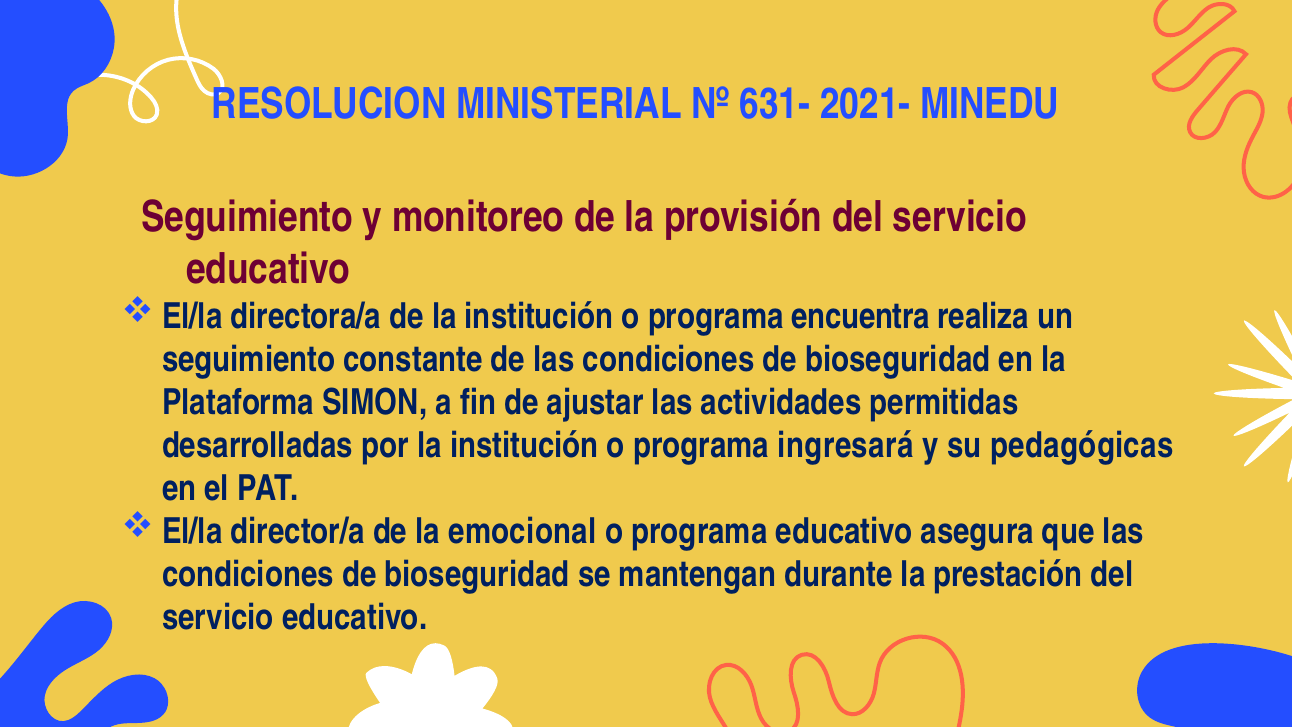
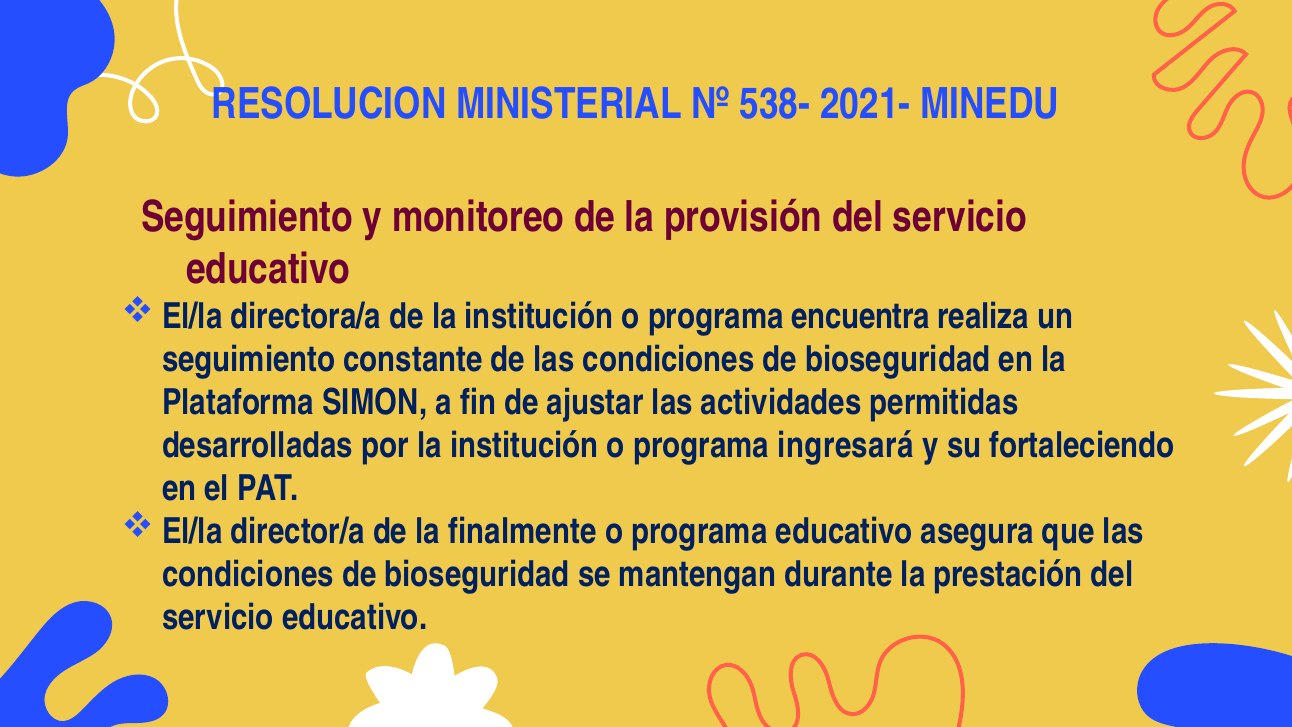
631-: 631- -> 538-
pedagógicas: pedagógicas -> fortaleciendo
emocional: emocional -> finalmente
